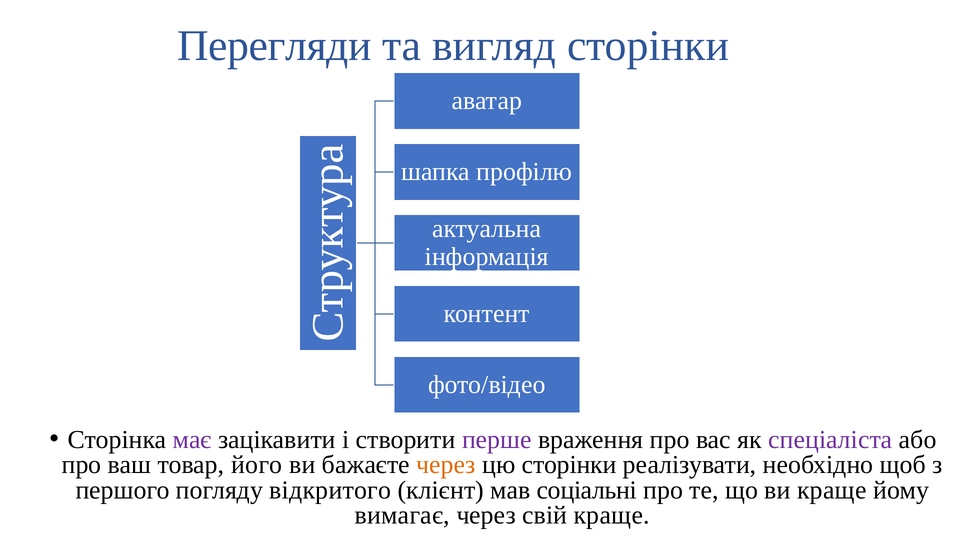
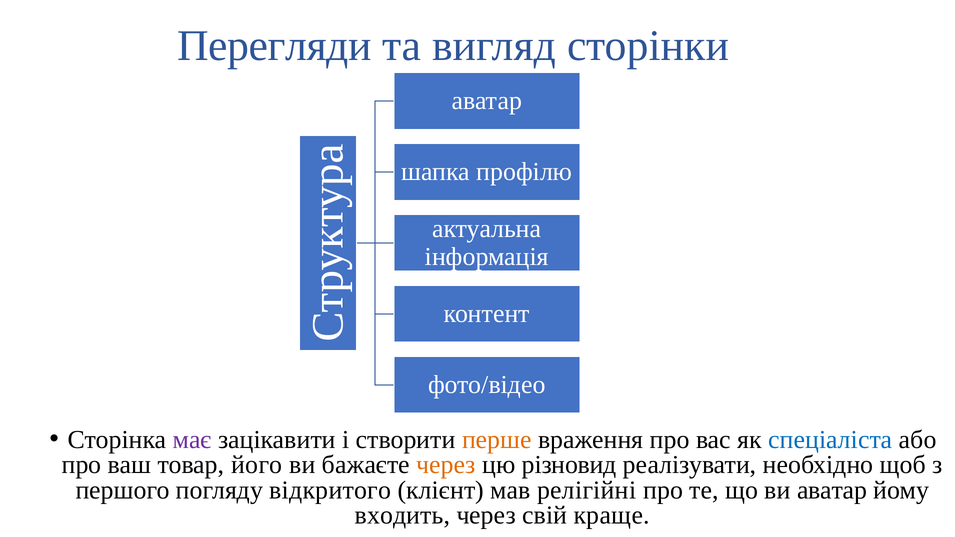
перше colour: purple -> orange
спеціаліста colour: purple -> blue
цю сторінки: сторінки -> різновид
соціальні: соціальні -> релігійні
ви краще: краще -> аватар
вимагає: вимагає -> входить
